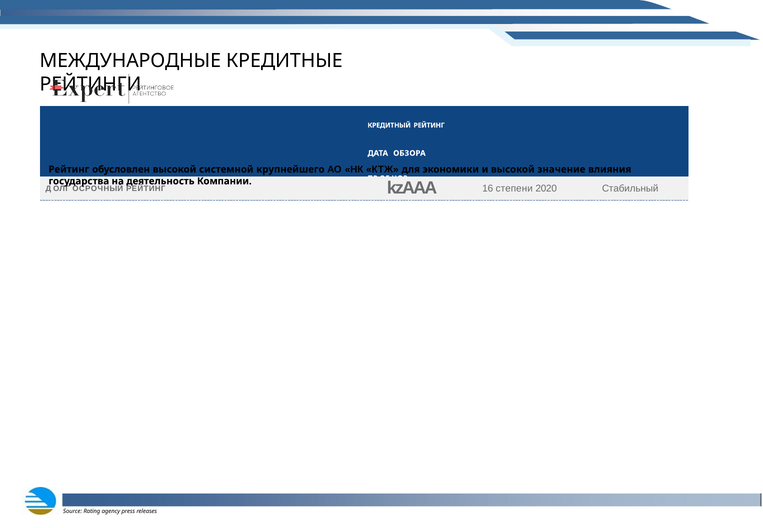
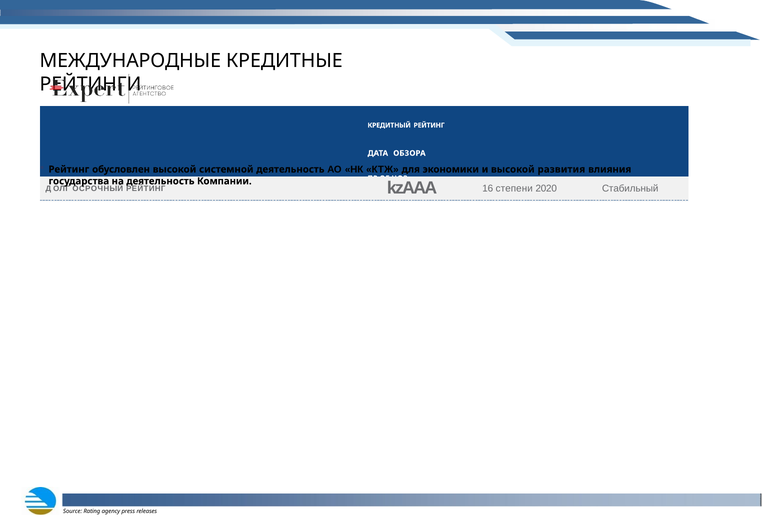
системной крупнейшего: крупнейшего -> деятельность
значение: значение -> развития
